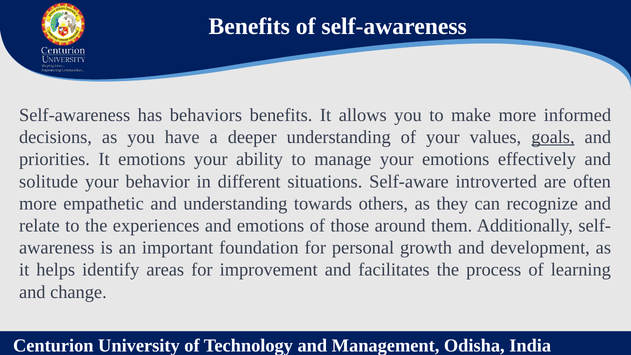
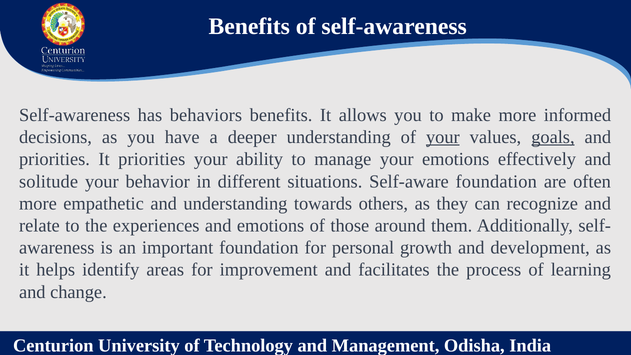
your at (443, 137) underline: none -> present
It emotions: emotions -> priorities
Self-aware introverted: introverted -> foundation
